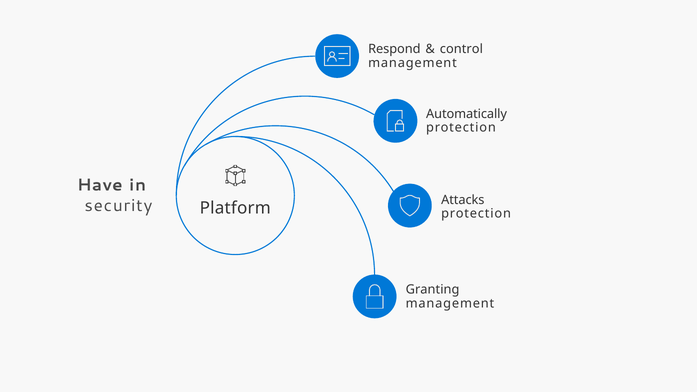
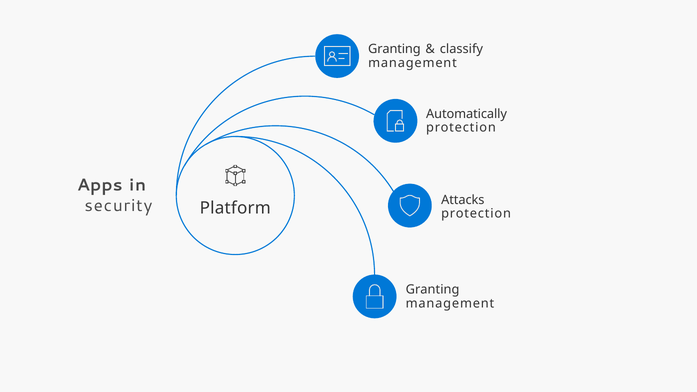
Respond at (394, 49): Respond -> Granting
control: control -> classify
Have: Have -> Apps
